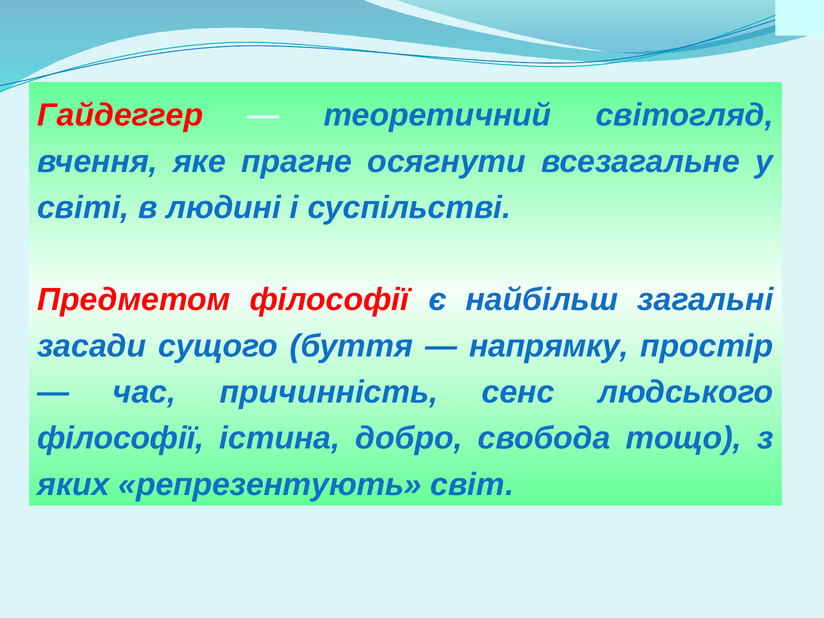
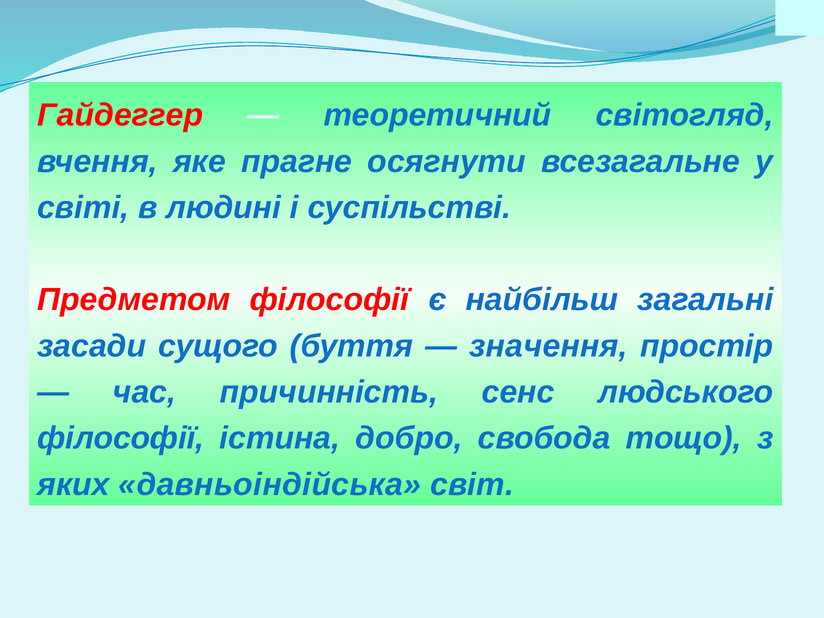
напрямку: напрямку -> значення
репрезентують: репрезентують -> давньоіндійська
